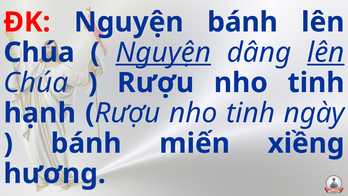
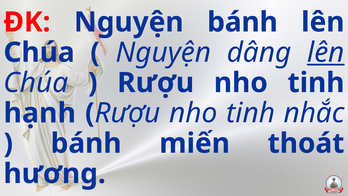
Nguyện underline: present -> none
ngày: ngày -> nhắc
xiềng: xiềng -> thoát
